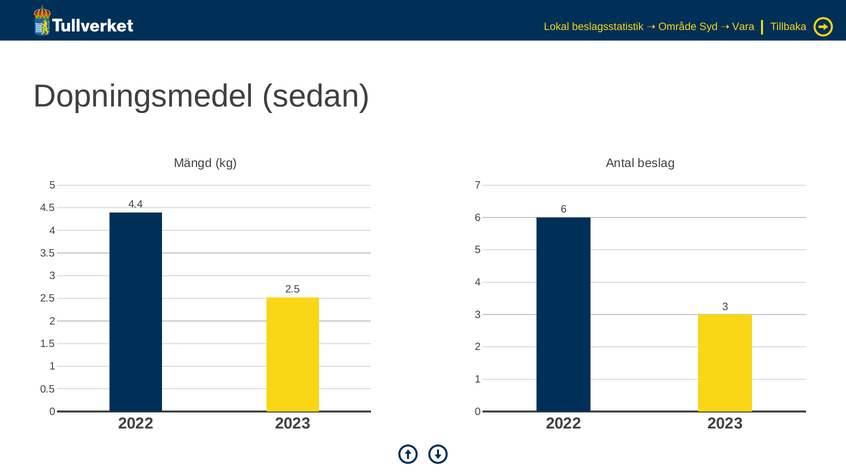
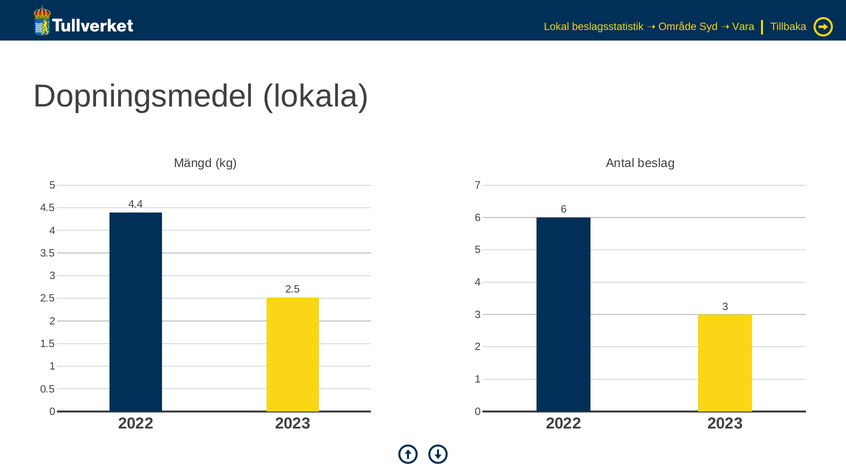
sedan: sedan -> lokala
